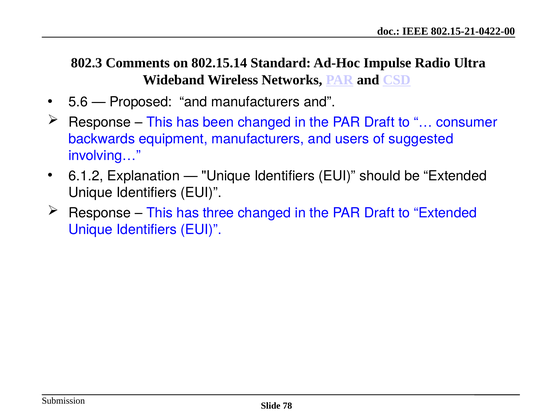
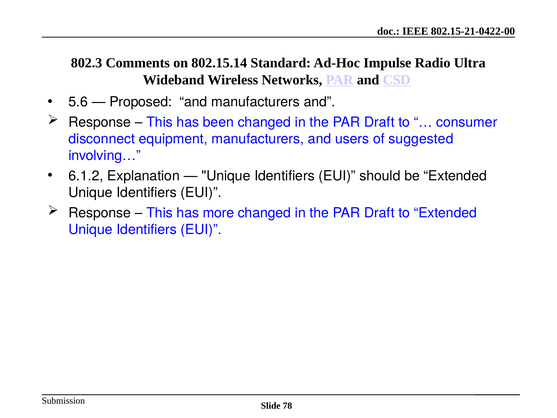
backwards: backwards -> disconnect
three: three -> more
